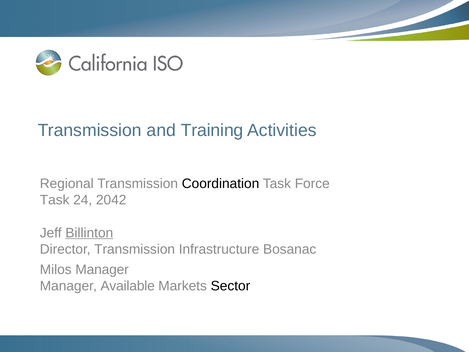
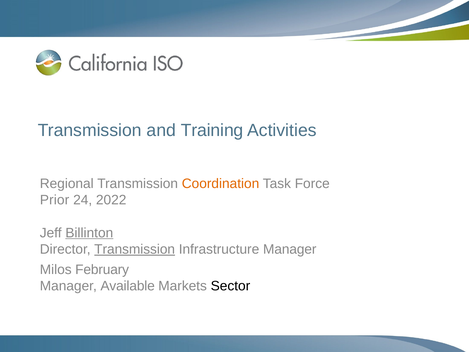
Coordination colour: black -> orange
Task at (55, 200): Task -> Prior
2042: 2042 -> 2022
Transmission at (135, 249) underline: none -> present
Infrastructure Bosanac: Bosanac -> Manager
Milos Manager: Manager -> February
